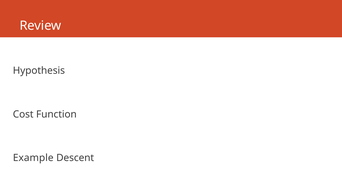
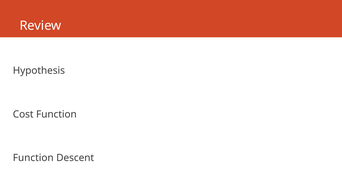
Example at (33, 158): Example -> Function
